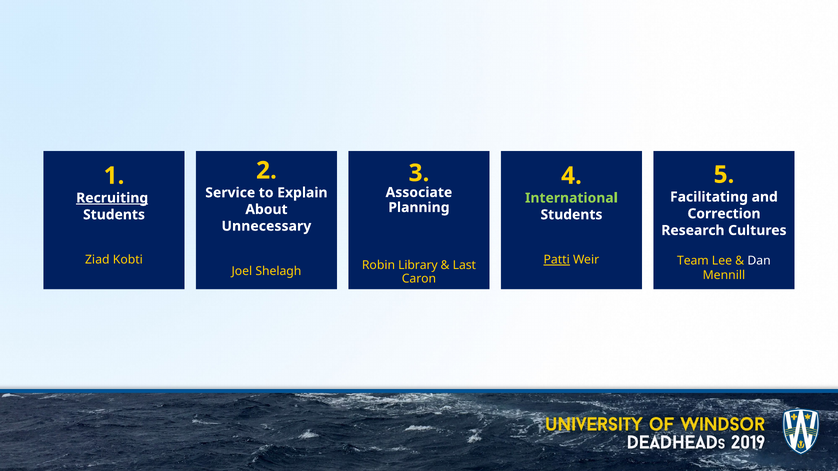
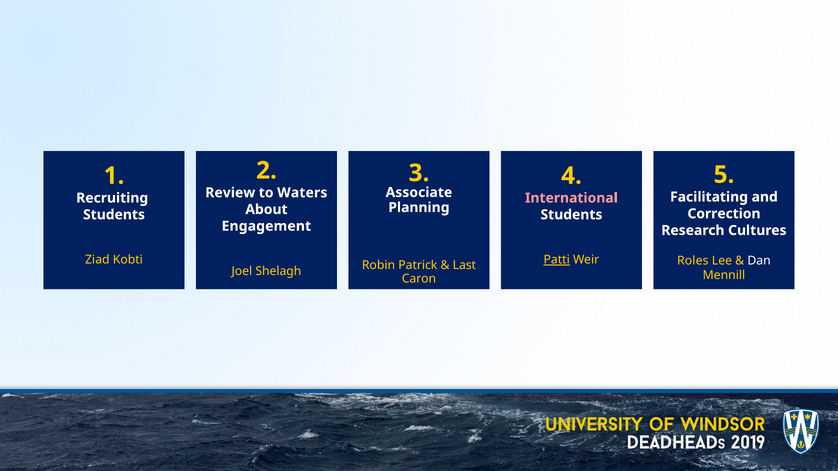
Service: Service -> Review
Explain: Explain -> Waters
Recruiting underline: present -> none
International colour: light green -> pink
Unnecessary: Unnecessary -> Engagement
Team: Team -> Roles
Library: Library -> Patrick
